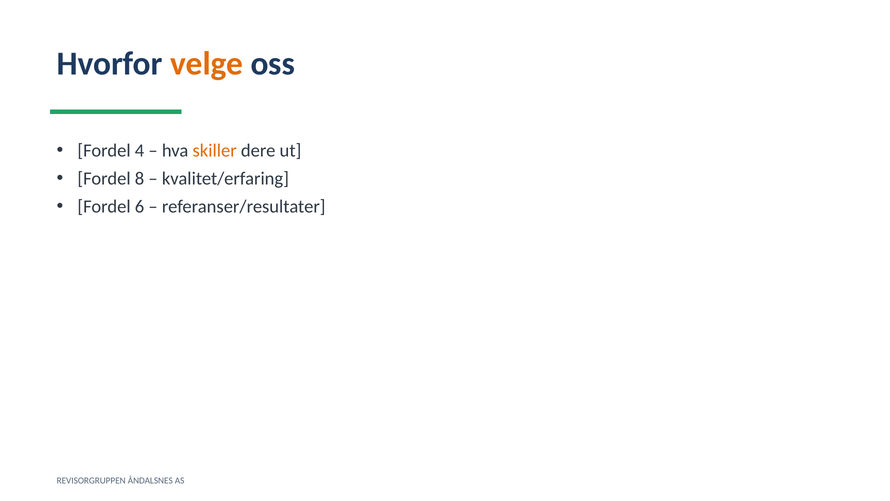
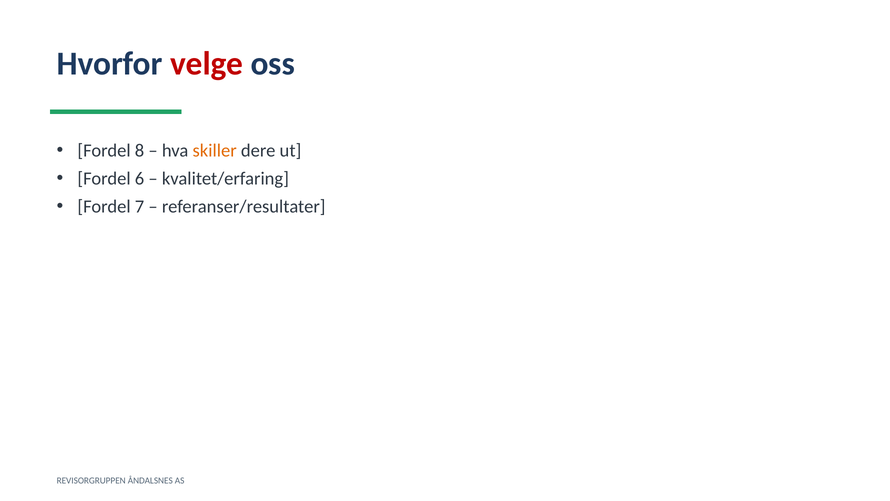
velge colour: orange -> red
4: 4 -> 8
8: 8 -> 6
6: 6 -> 7
